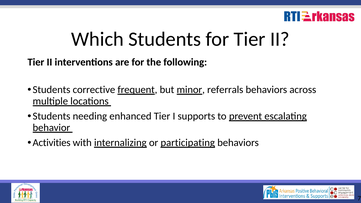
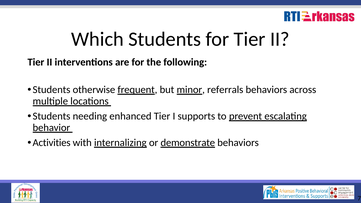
corrective: corrective -> otherwise
participating: participating -> demonstrate
